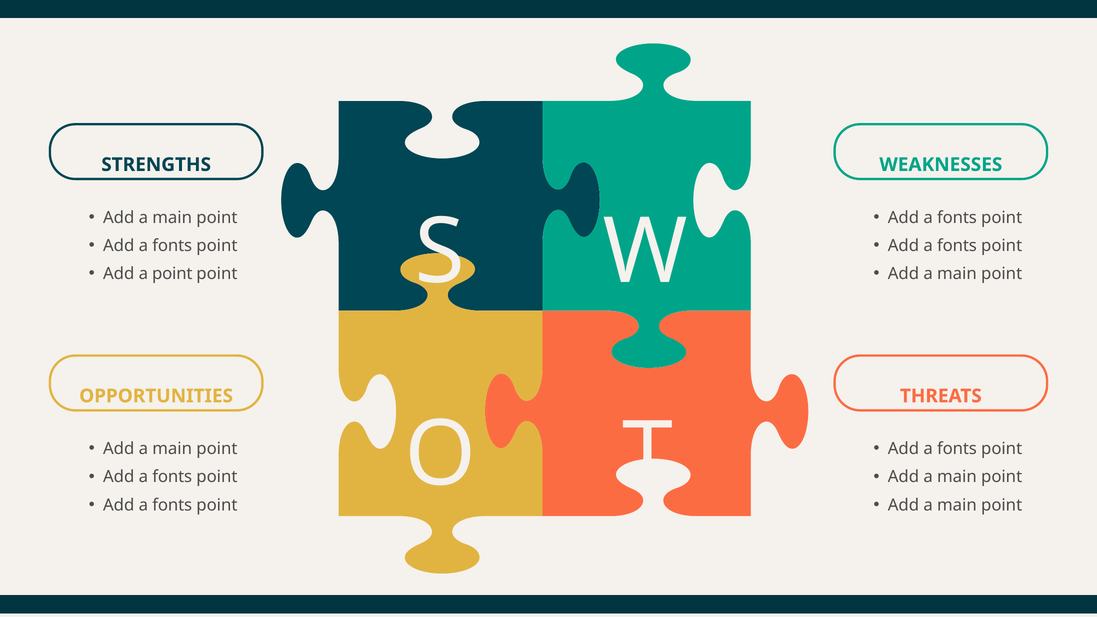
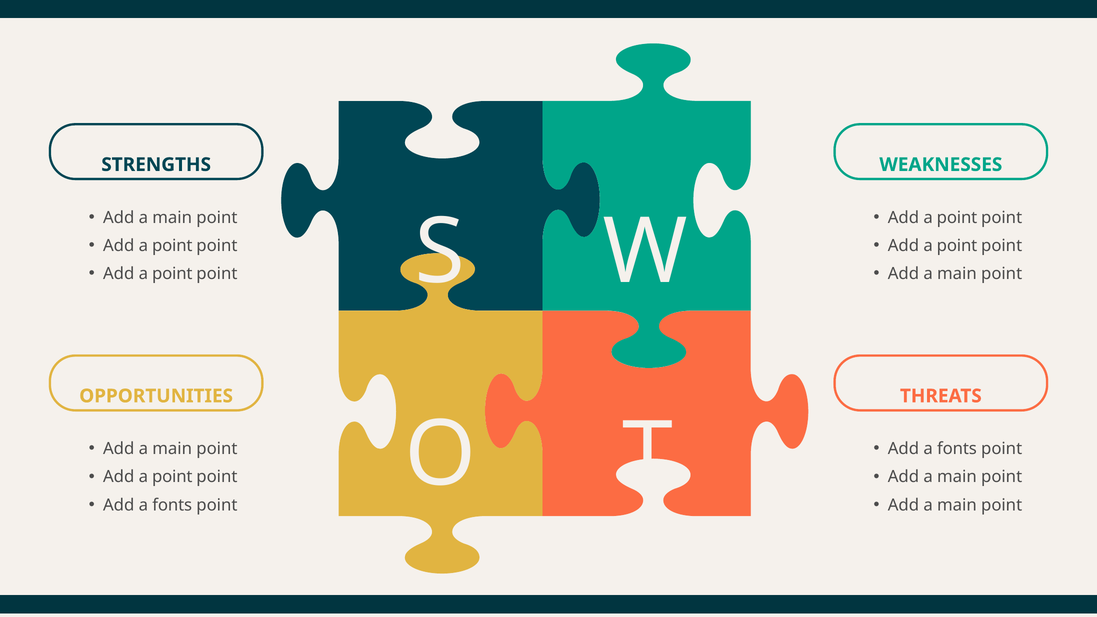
fonts at (957, 217): fonts -> point
fonts at (172, 246): fonts -> point
fonts at (957, 246): fonts -> point
fonts at (172, 477): fonts -> point
